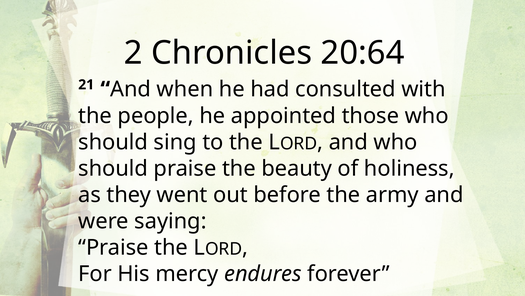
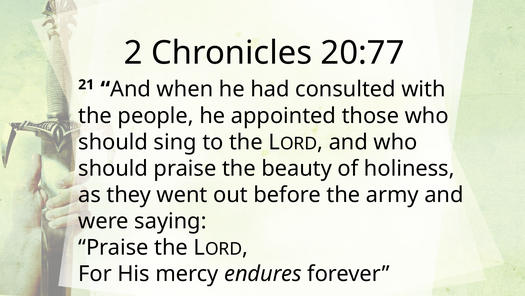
20:64: 20:64 -> 20:77
